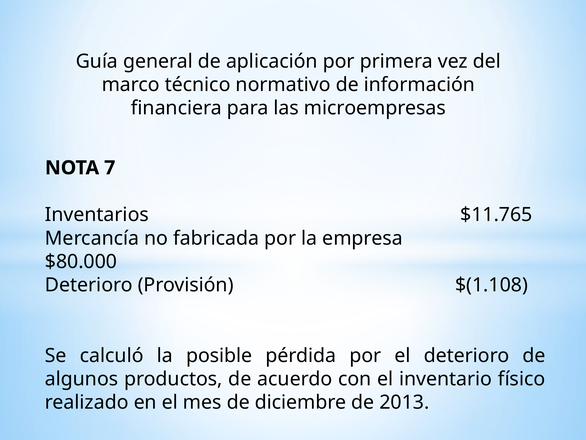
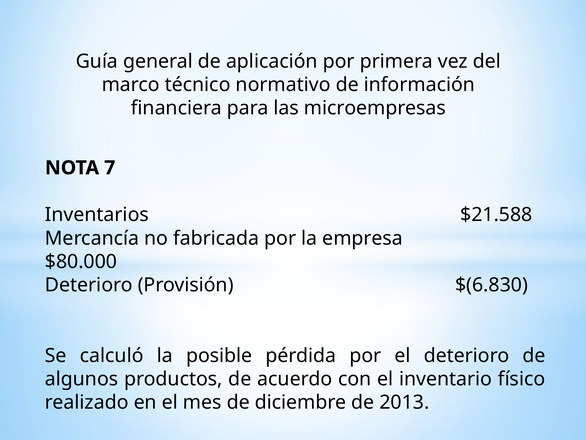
$11.765: $11.765 -> $21.588
$(1.108: $(1.108 -> $(6.830
